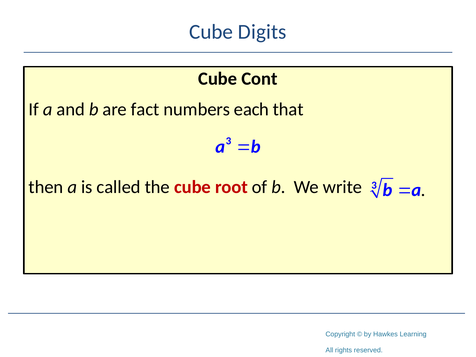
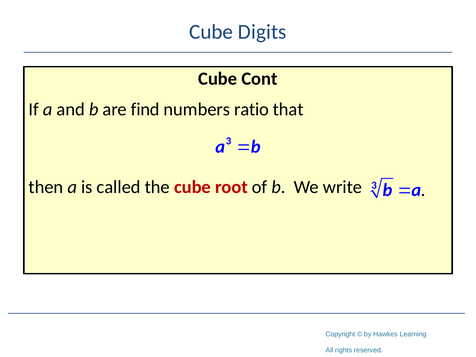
fact: fact -> find
each: each -> ratio
